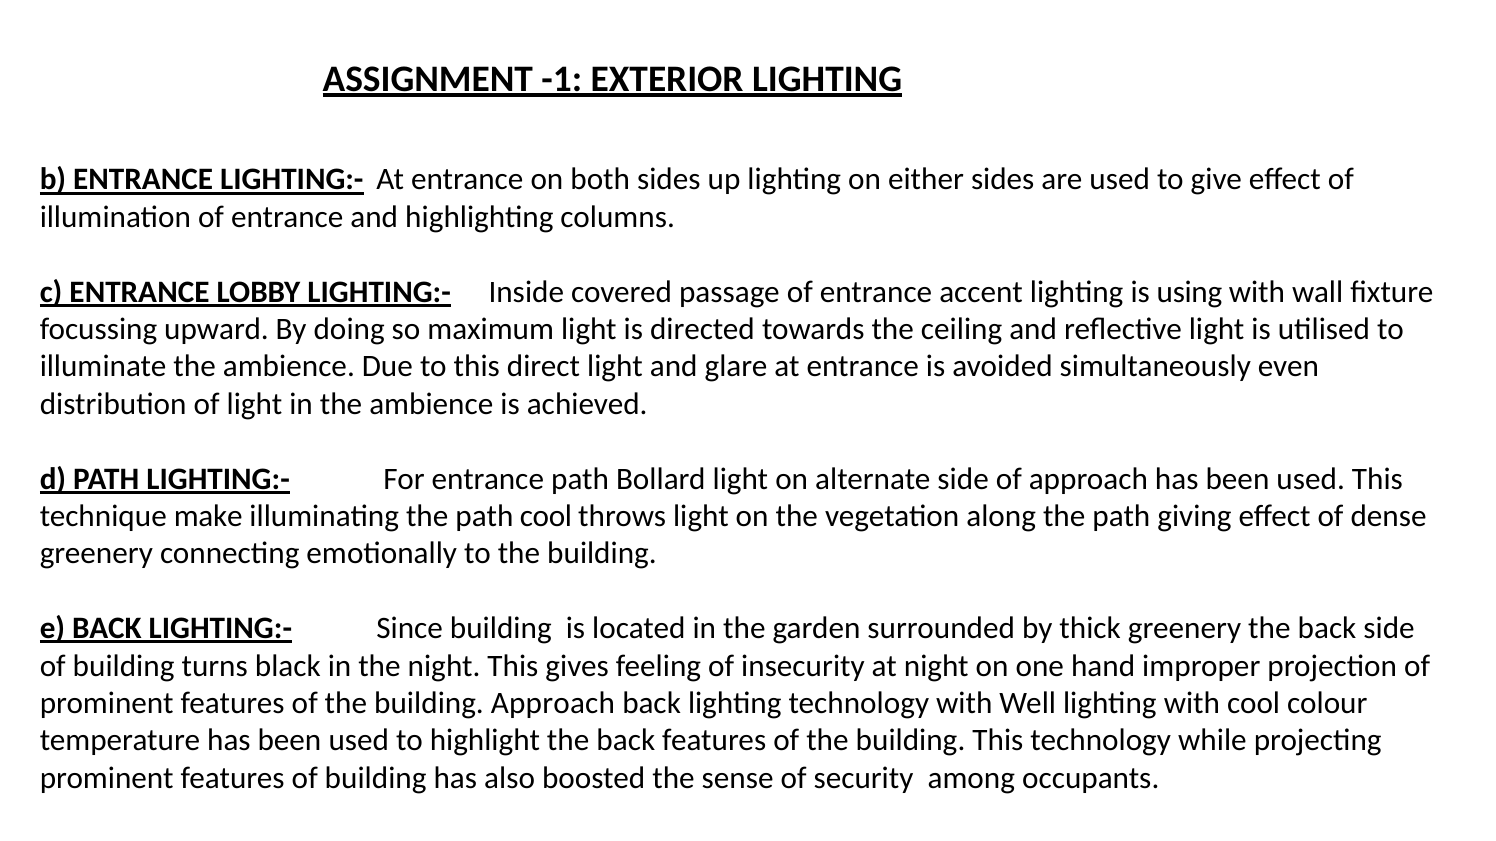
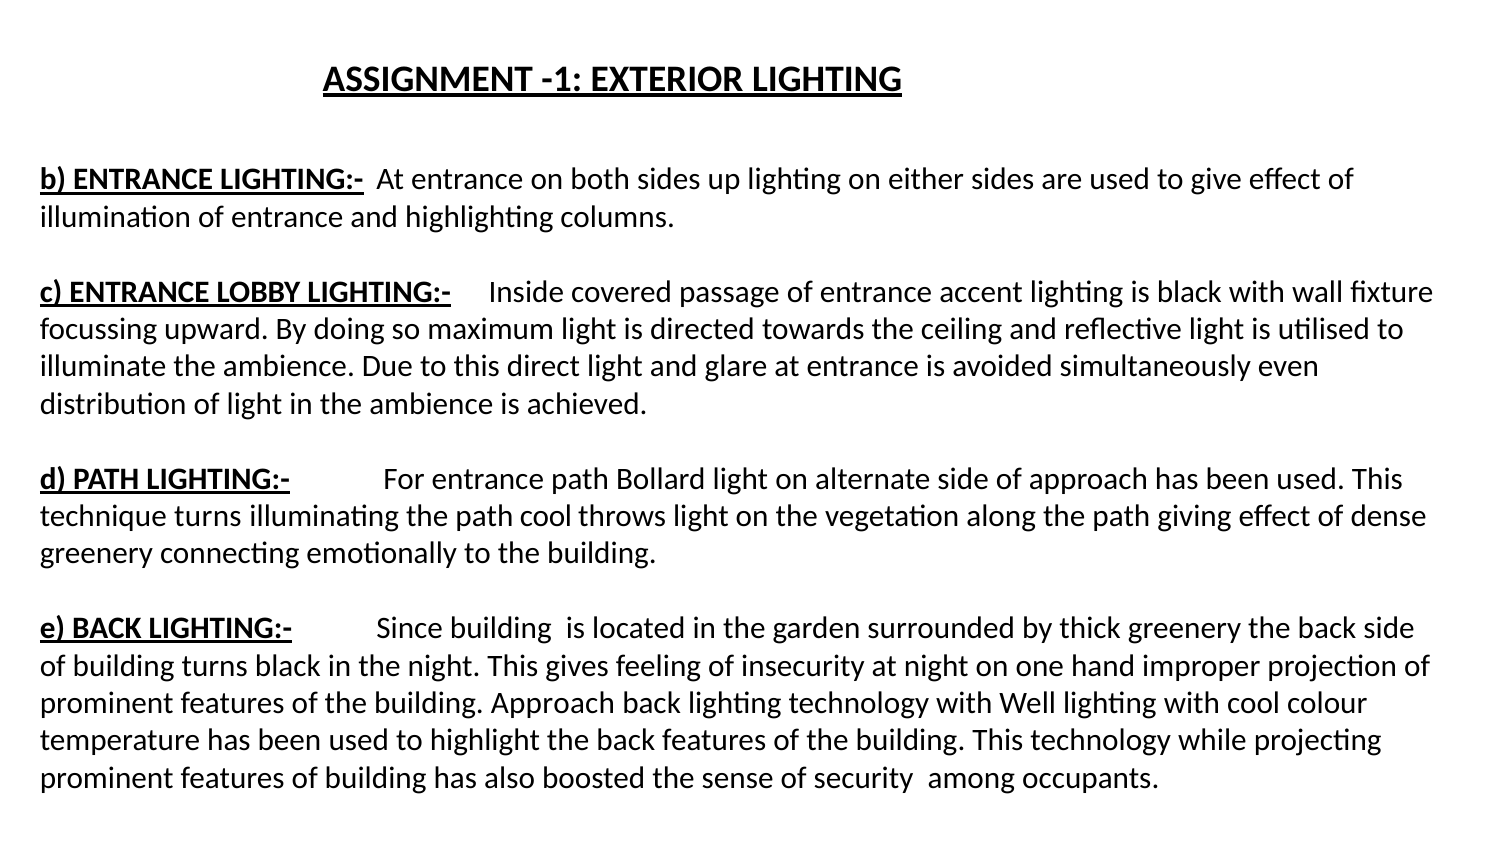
is using: using -> black
technique make: make -> turns
